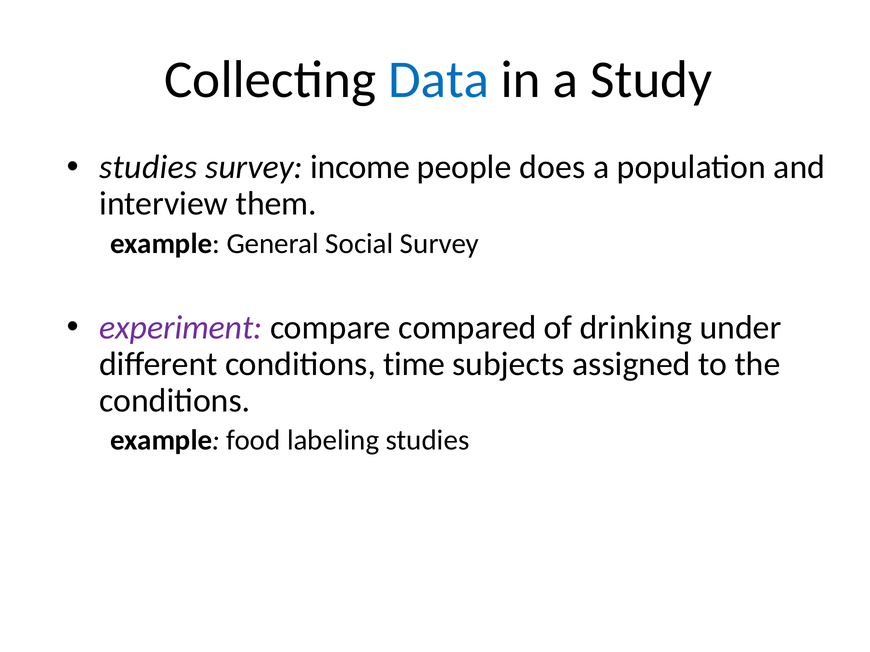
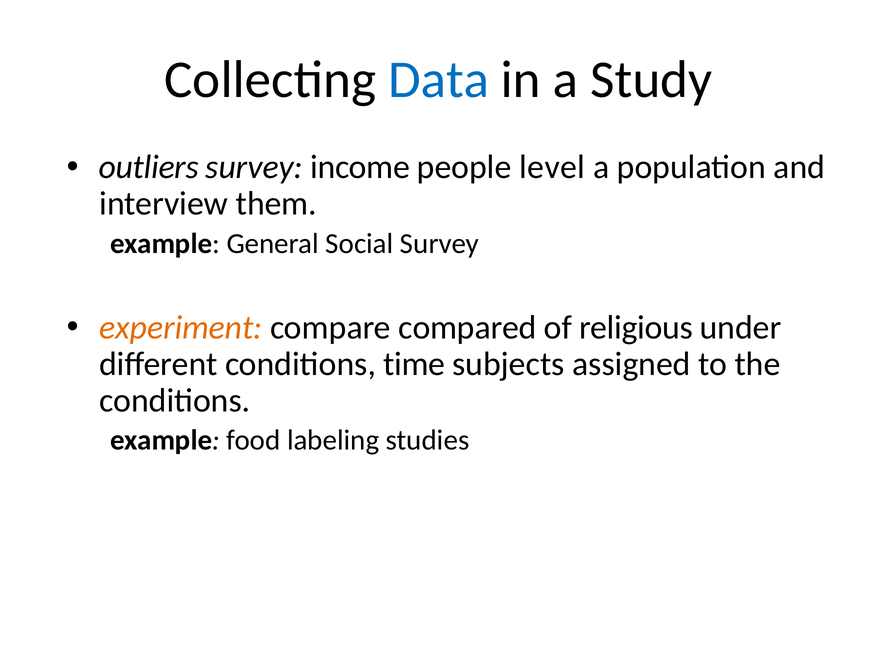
studies at (148, 167): studies -> outliers
does: does -> level
experiment colour: purple -> orange
drinking: drinking -> religious
